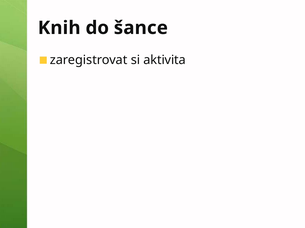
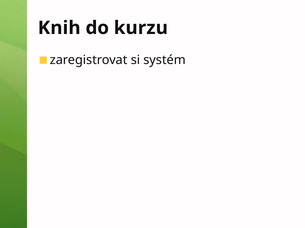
šance: šance -> kurzu
aktivita: aktivita -> systém
